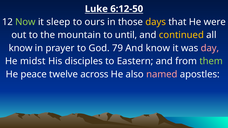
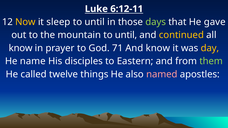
6:12-50: 6:12-50 -> 6:12-11
Now colour: light green -> yellow
ours at (95, 22): ours -> until
days colour: yellow -> light green
were: were -> gave
79: 79 -> 71
day colour: pink -> yellow
midst: midst -> name
peace: peace -> called
across: across -> things
